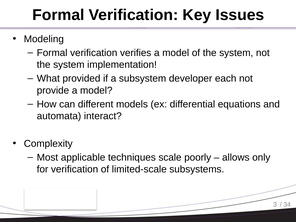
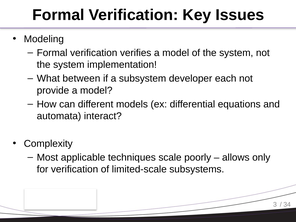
provided: provided -> between
